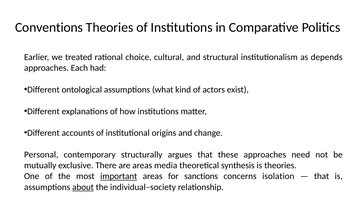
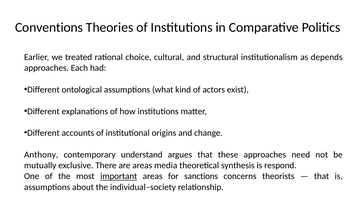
Personal: Personal -> Anthony
structurally: structurally -> understand
is theories: theories -> respond
isolation: isolation -> theorists
about underline: present -> none
